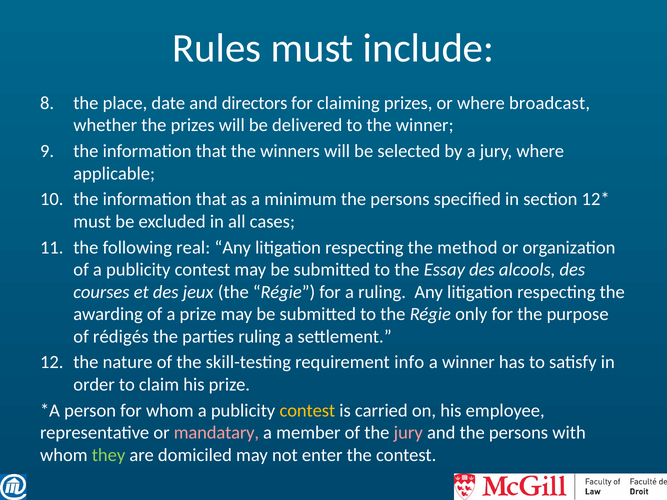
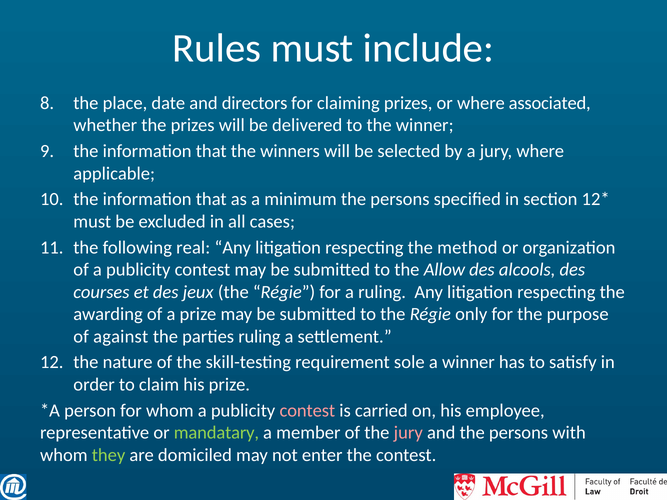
broadcast: broadcast -> associated
Essay: Essay -> Allow
rédigés: rédigés -> against
info: info -> sole
contest at (307, 411) colour: yellow -> pink
mandatary colour: pink -> light green
